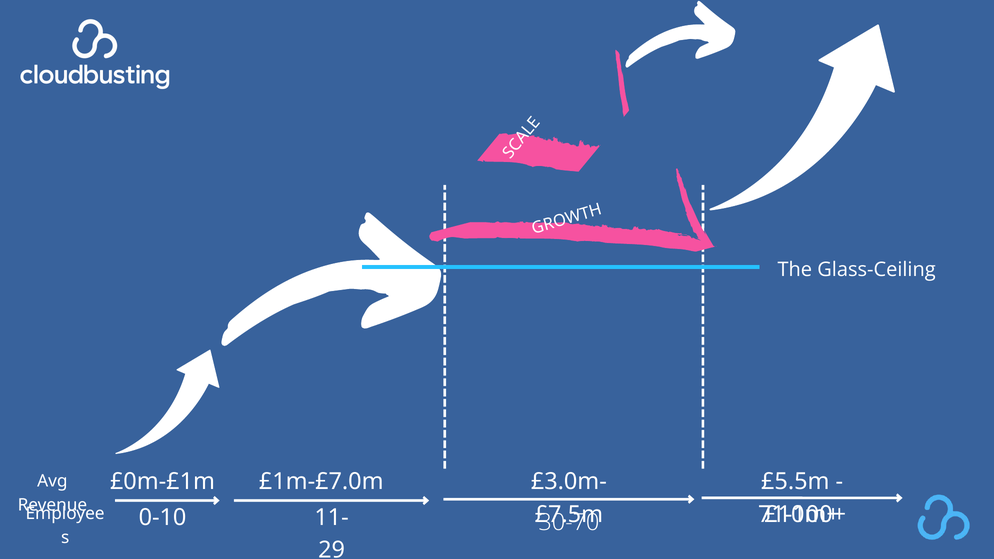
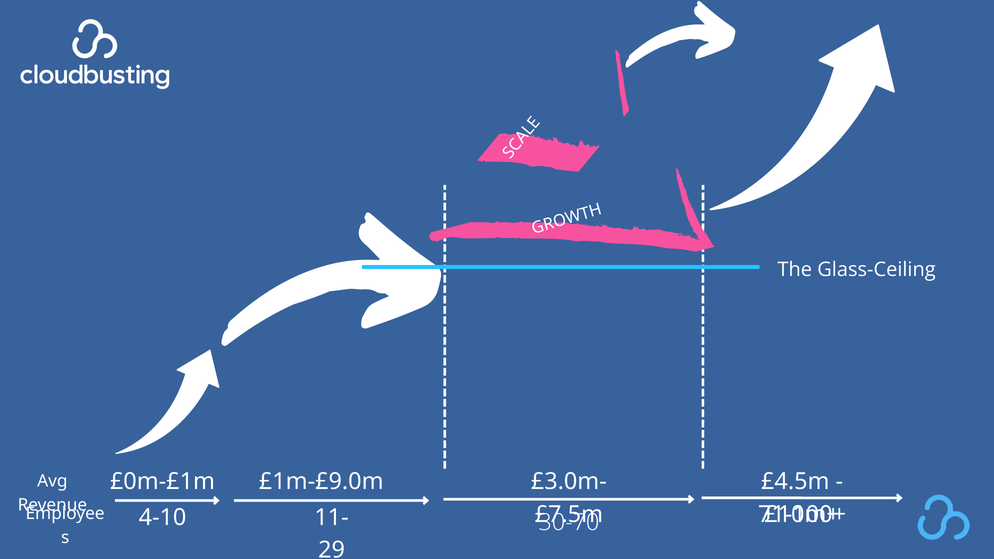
£1m-£7.0m: £1m-£7.0m -> £1m-£9.0m
£5.5m: £5.5m -> £4.5m
0-10: 0-10 -> 4-10
